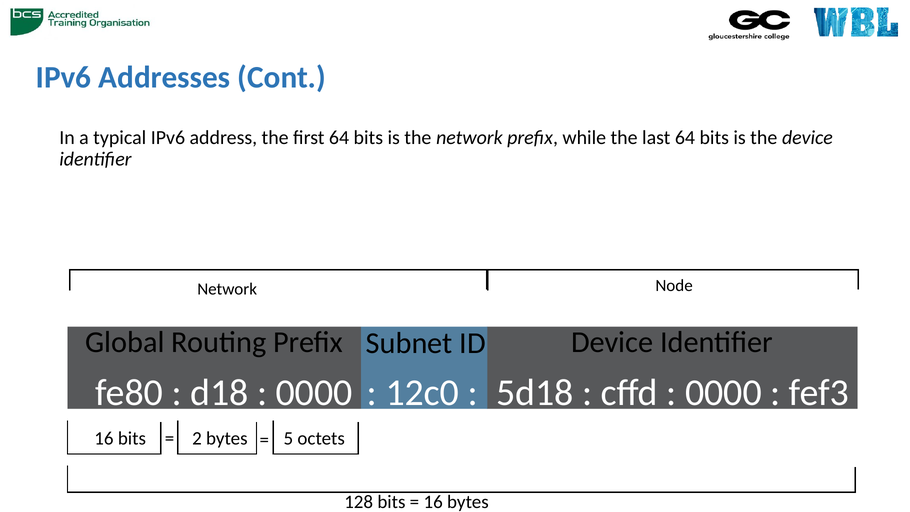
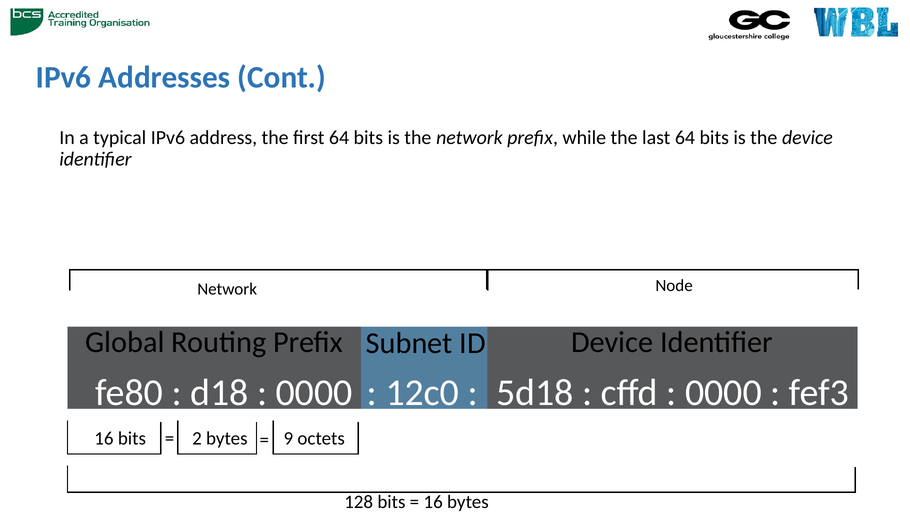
5: 5 -> 9
